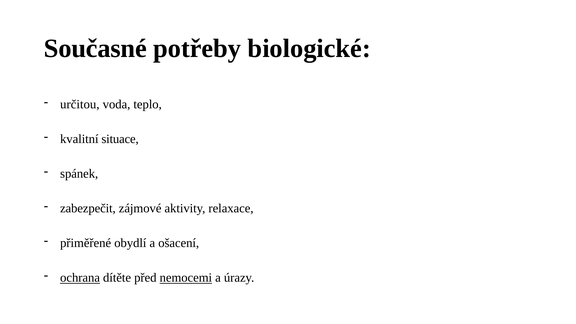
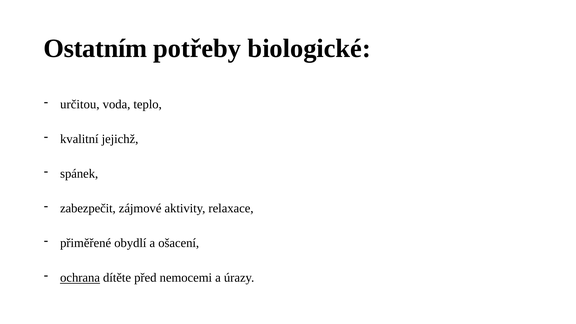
Současné: Současné -> Ostatním
situace: situace -> jejichž
nemocemi underline: present -> none
